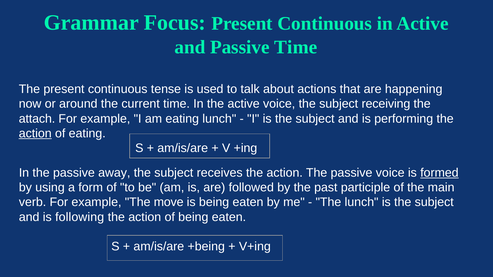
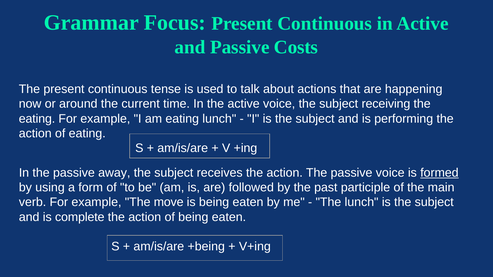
Passive Time: Time -> Costs
attach at (37, 119): attach -> eating
action at (35, 134) underline: present -> none
following: following -> complete
